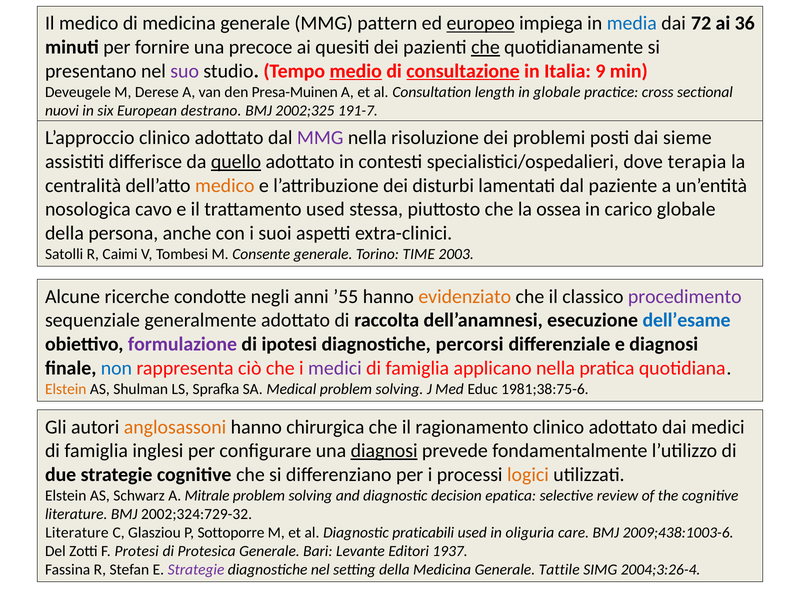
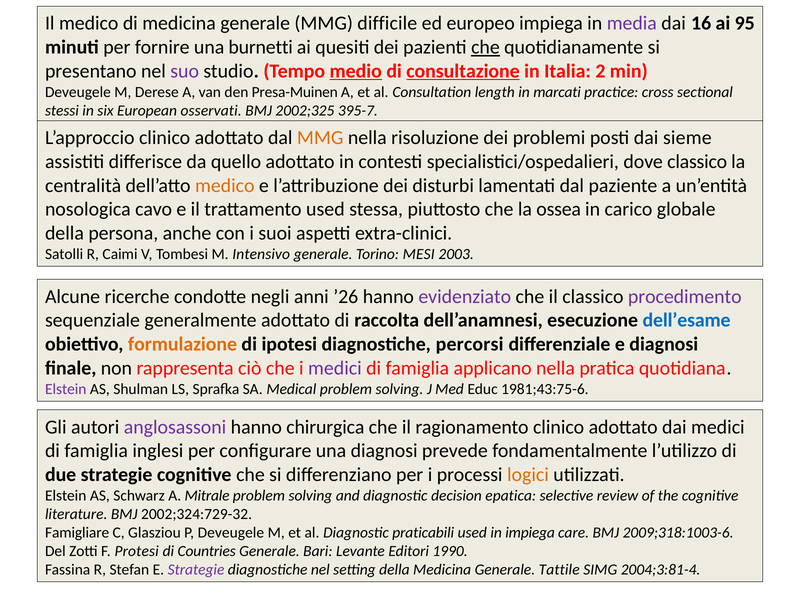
pattern: pattern -> difficile
europeo underline: present -> none
media colour: blue -> purple
72: 72 -> 16
36: 36 -> 95
precoce: precoce -> burnetti
9: 9 -> 2
in globale: globale -> marcati
nuovi: nuovi -> stessi
destrano: destrano -> osservati
191-7: 191-7 -> 395-7
MMG at (320, 138) colour: purple -> orange
quello underline: present -> none
dove terapia: terapia -> classico
Consente: Consente -> Intensivo
TIME: TIME -> MESI
’55: ’55 -> ’26
evidenziato colour: orange -> purple
formulazione colour: purple -> orange
non colour: blue -> black
Elstein at (66, 389) colour: orange -> purple
1981;38:75-6: 1981;38:75-6 -> 1981;43:75-6
anglosassoni colour: orange -> purple
diagnosi at (384, 450) underline: present -> none
Literature at (77, 532): Literature -> Famigliare
P Sottoporre: Sottoporre -> Deveugele
in oliguria: oliguria -> impiega
2009;438:1003-6: 2009;438:1003-6 -> 2009;318:1003-6
Protesica: Protesica -> Countries
1937: 1937 -> 1990
2004;3:26-4: 2004;3:26-4 -> 2004;3:81-4
